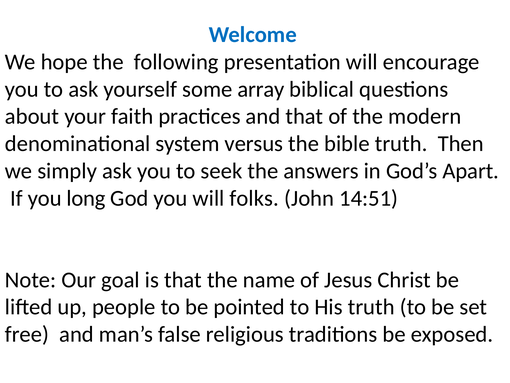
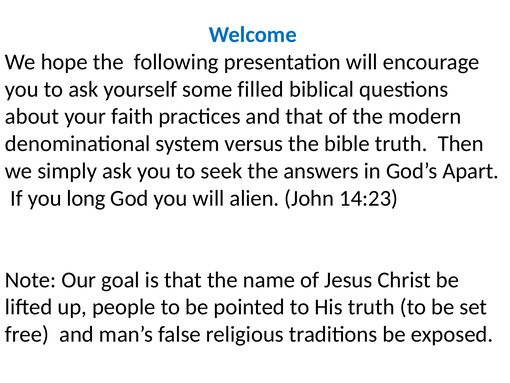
array: array -> filled
folks: folks -> alien
14:51: 14:51 -> 14:23
